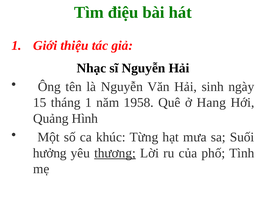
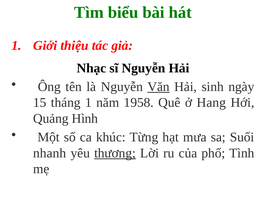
điệu: điệu -> biểu
Văn underline: none -> present
hưởng: hưởng -> nhanh
